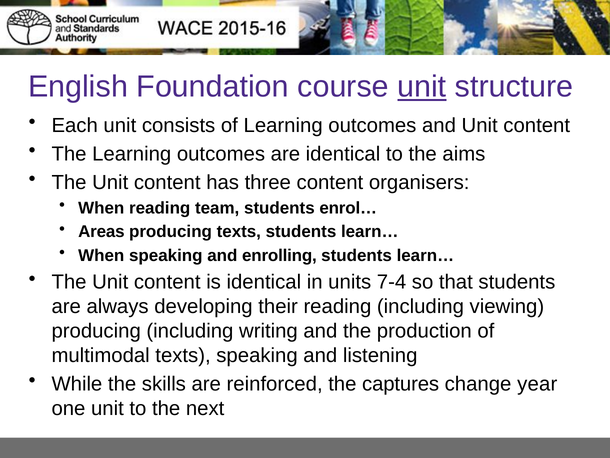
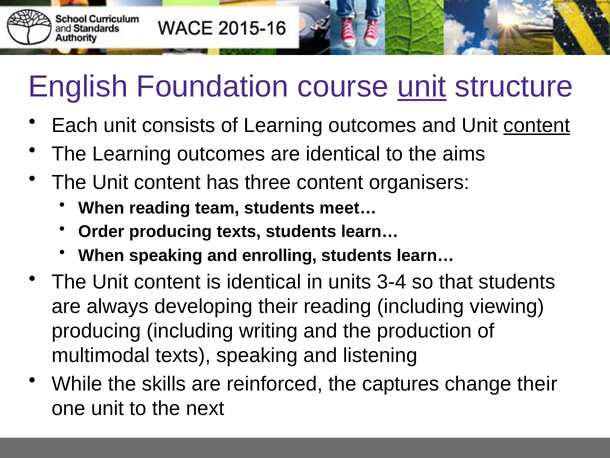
content at (537, 125) underline: none -> present
enrol…: enrol… -> meet…
Areas: Areas -> Order
7-4: 7-4 -> 3-4
change year: year -> their
